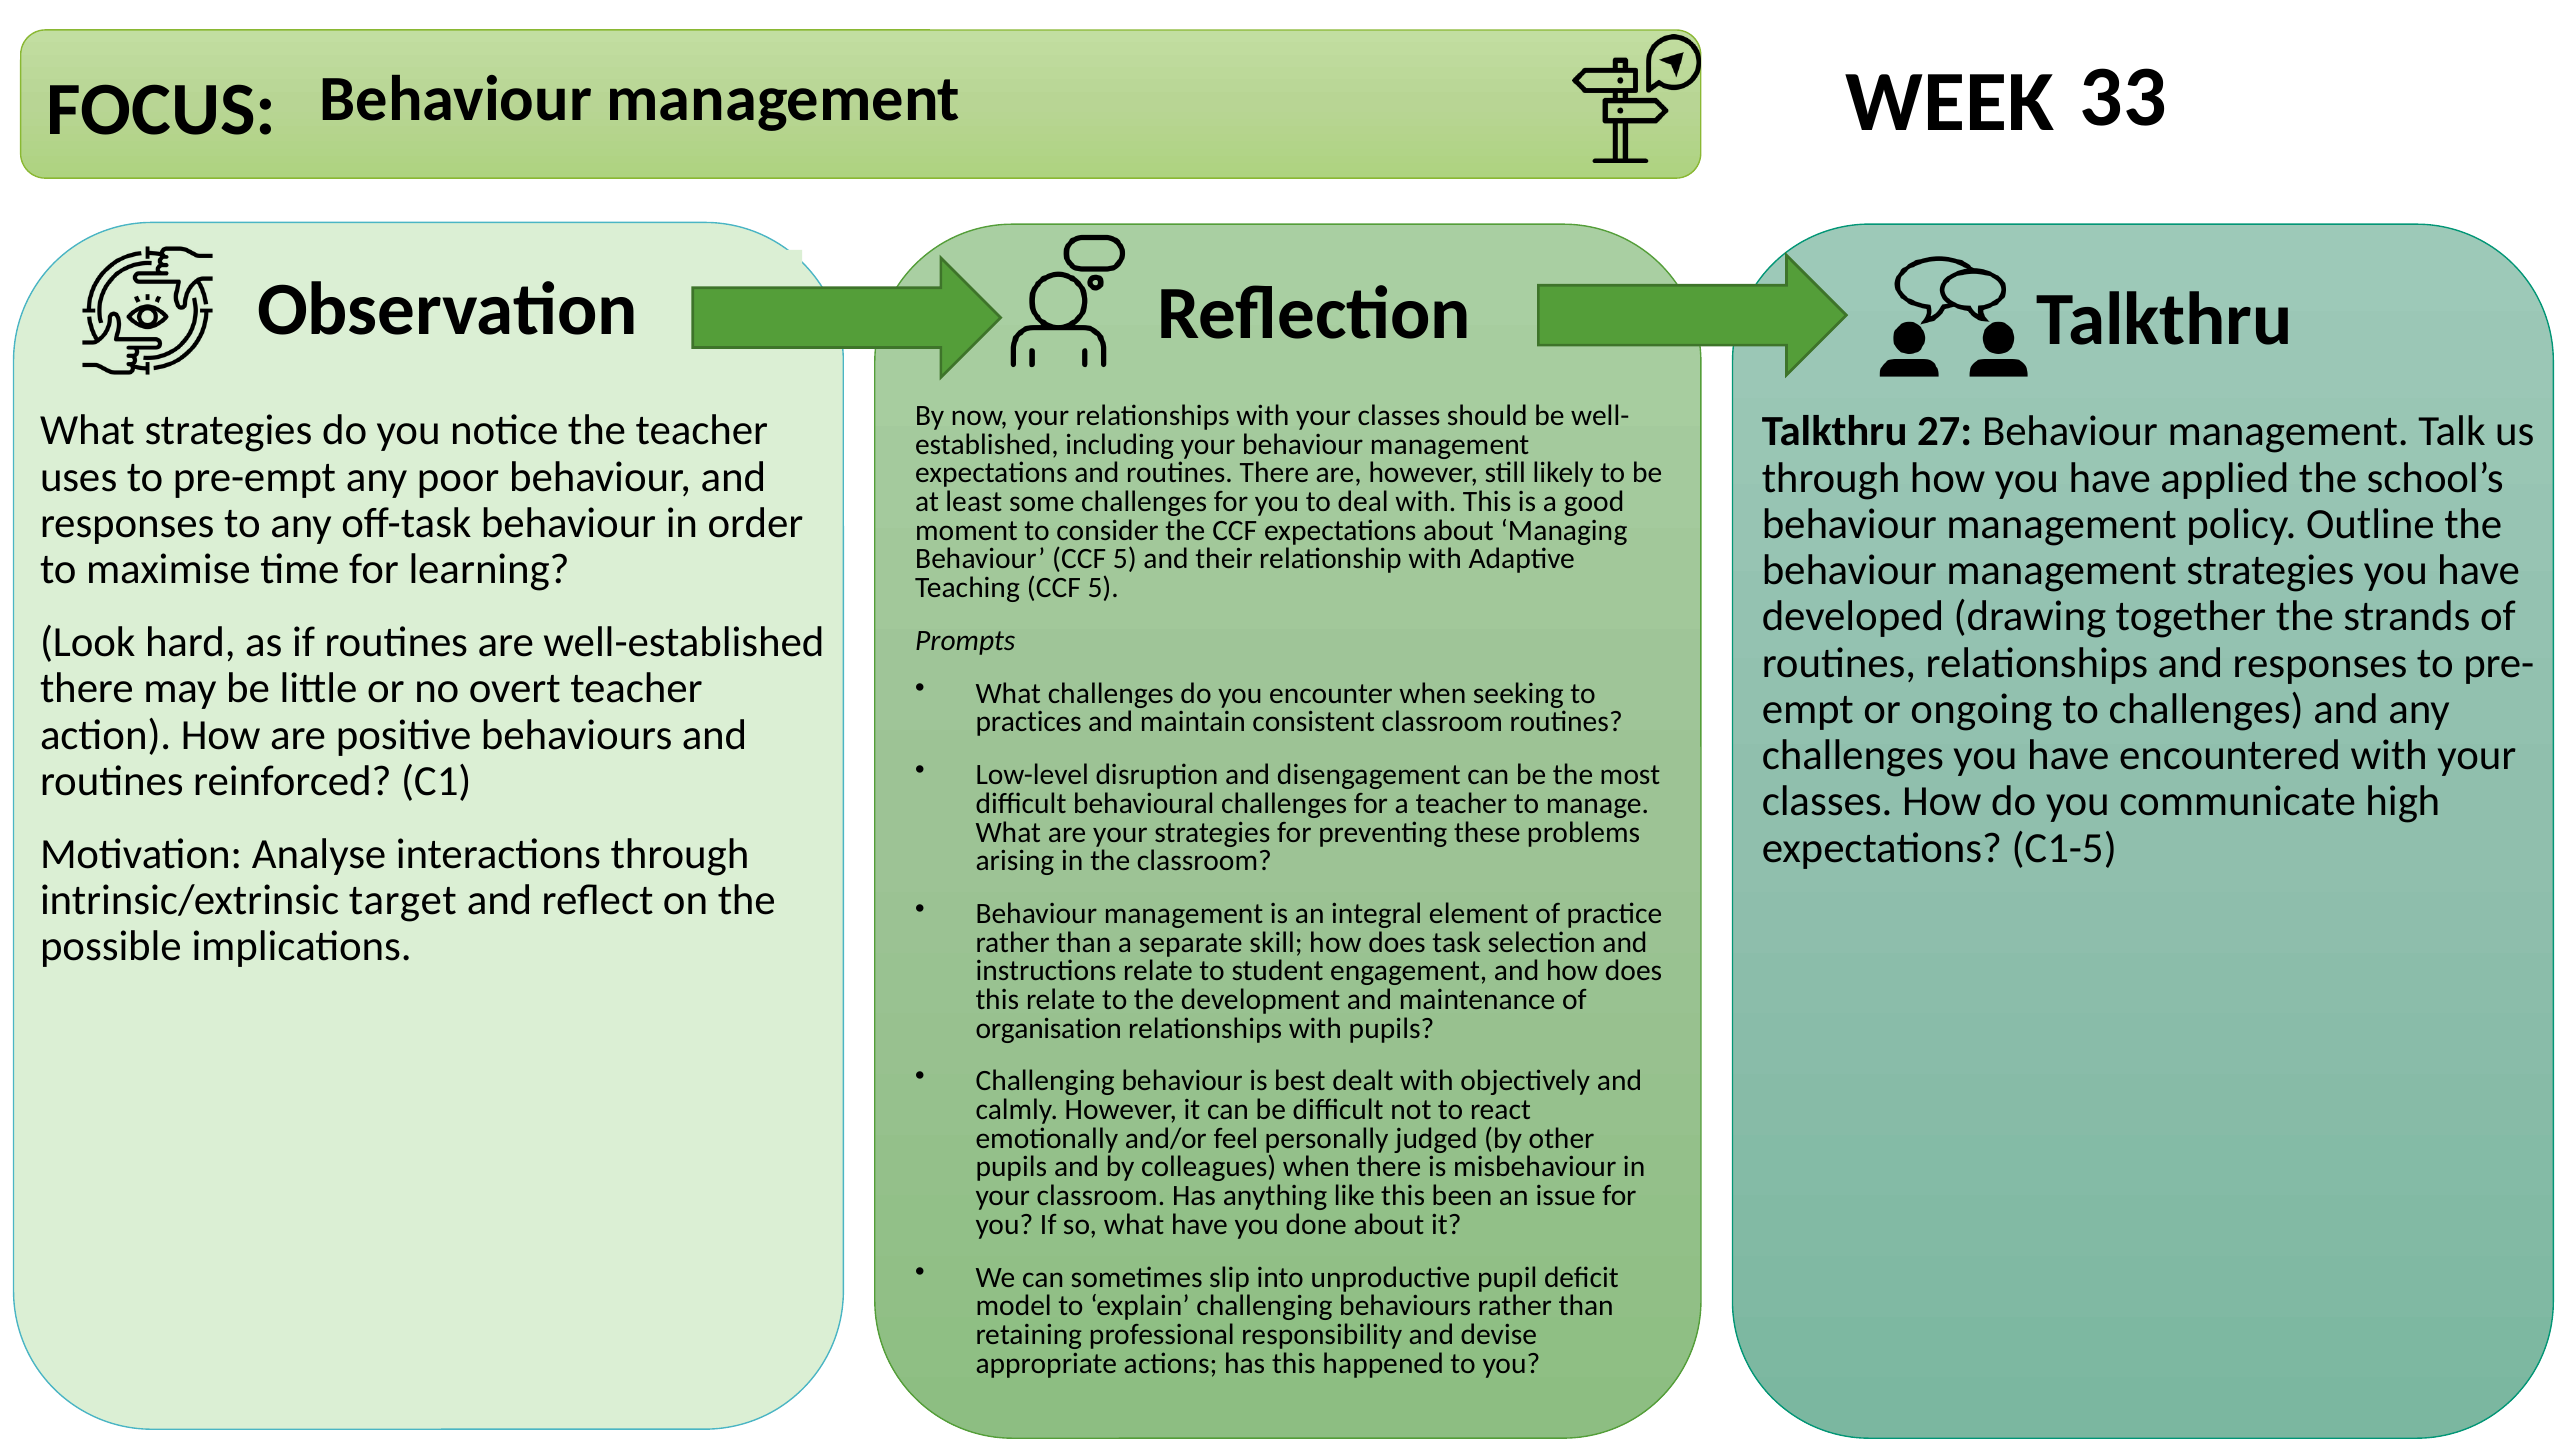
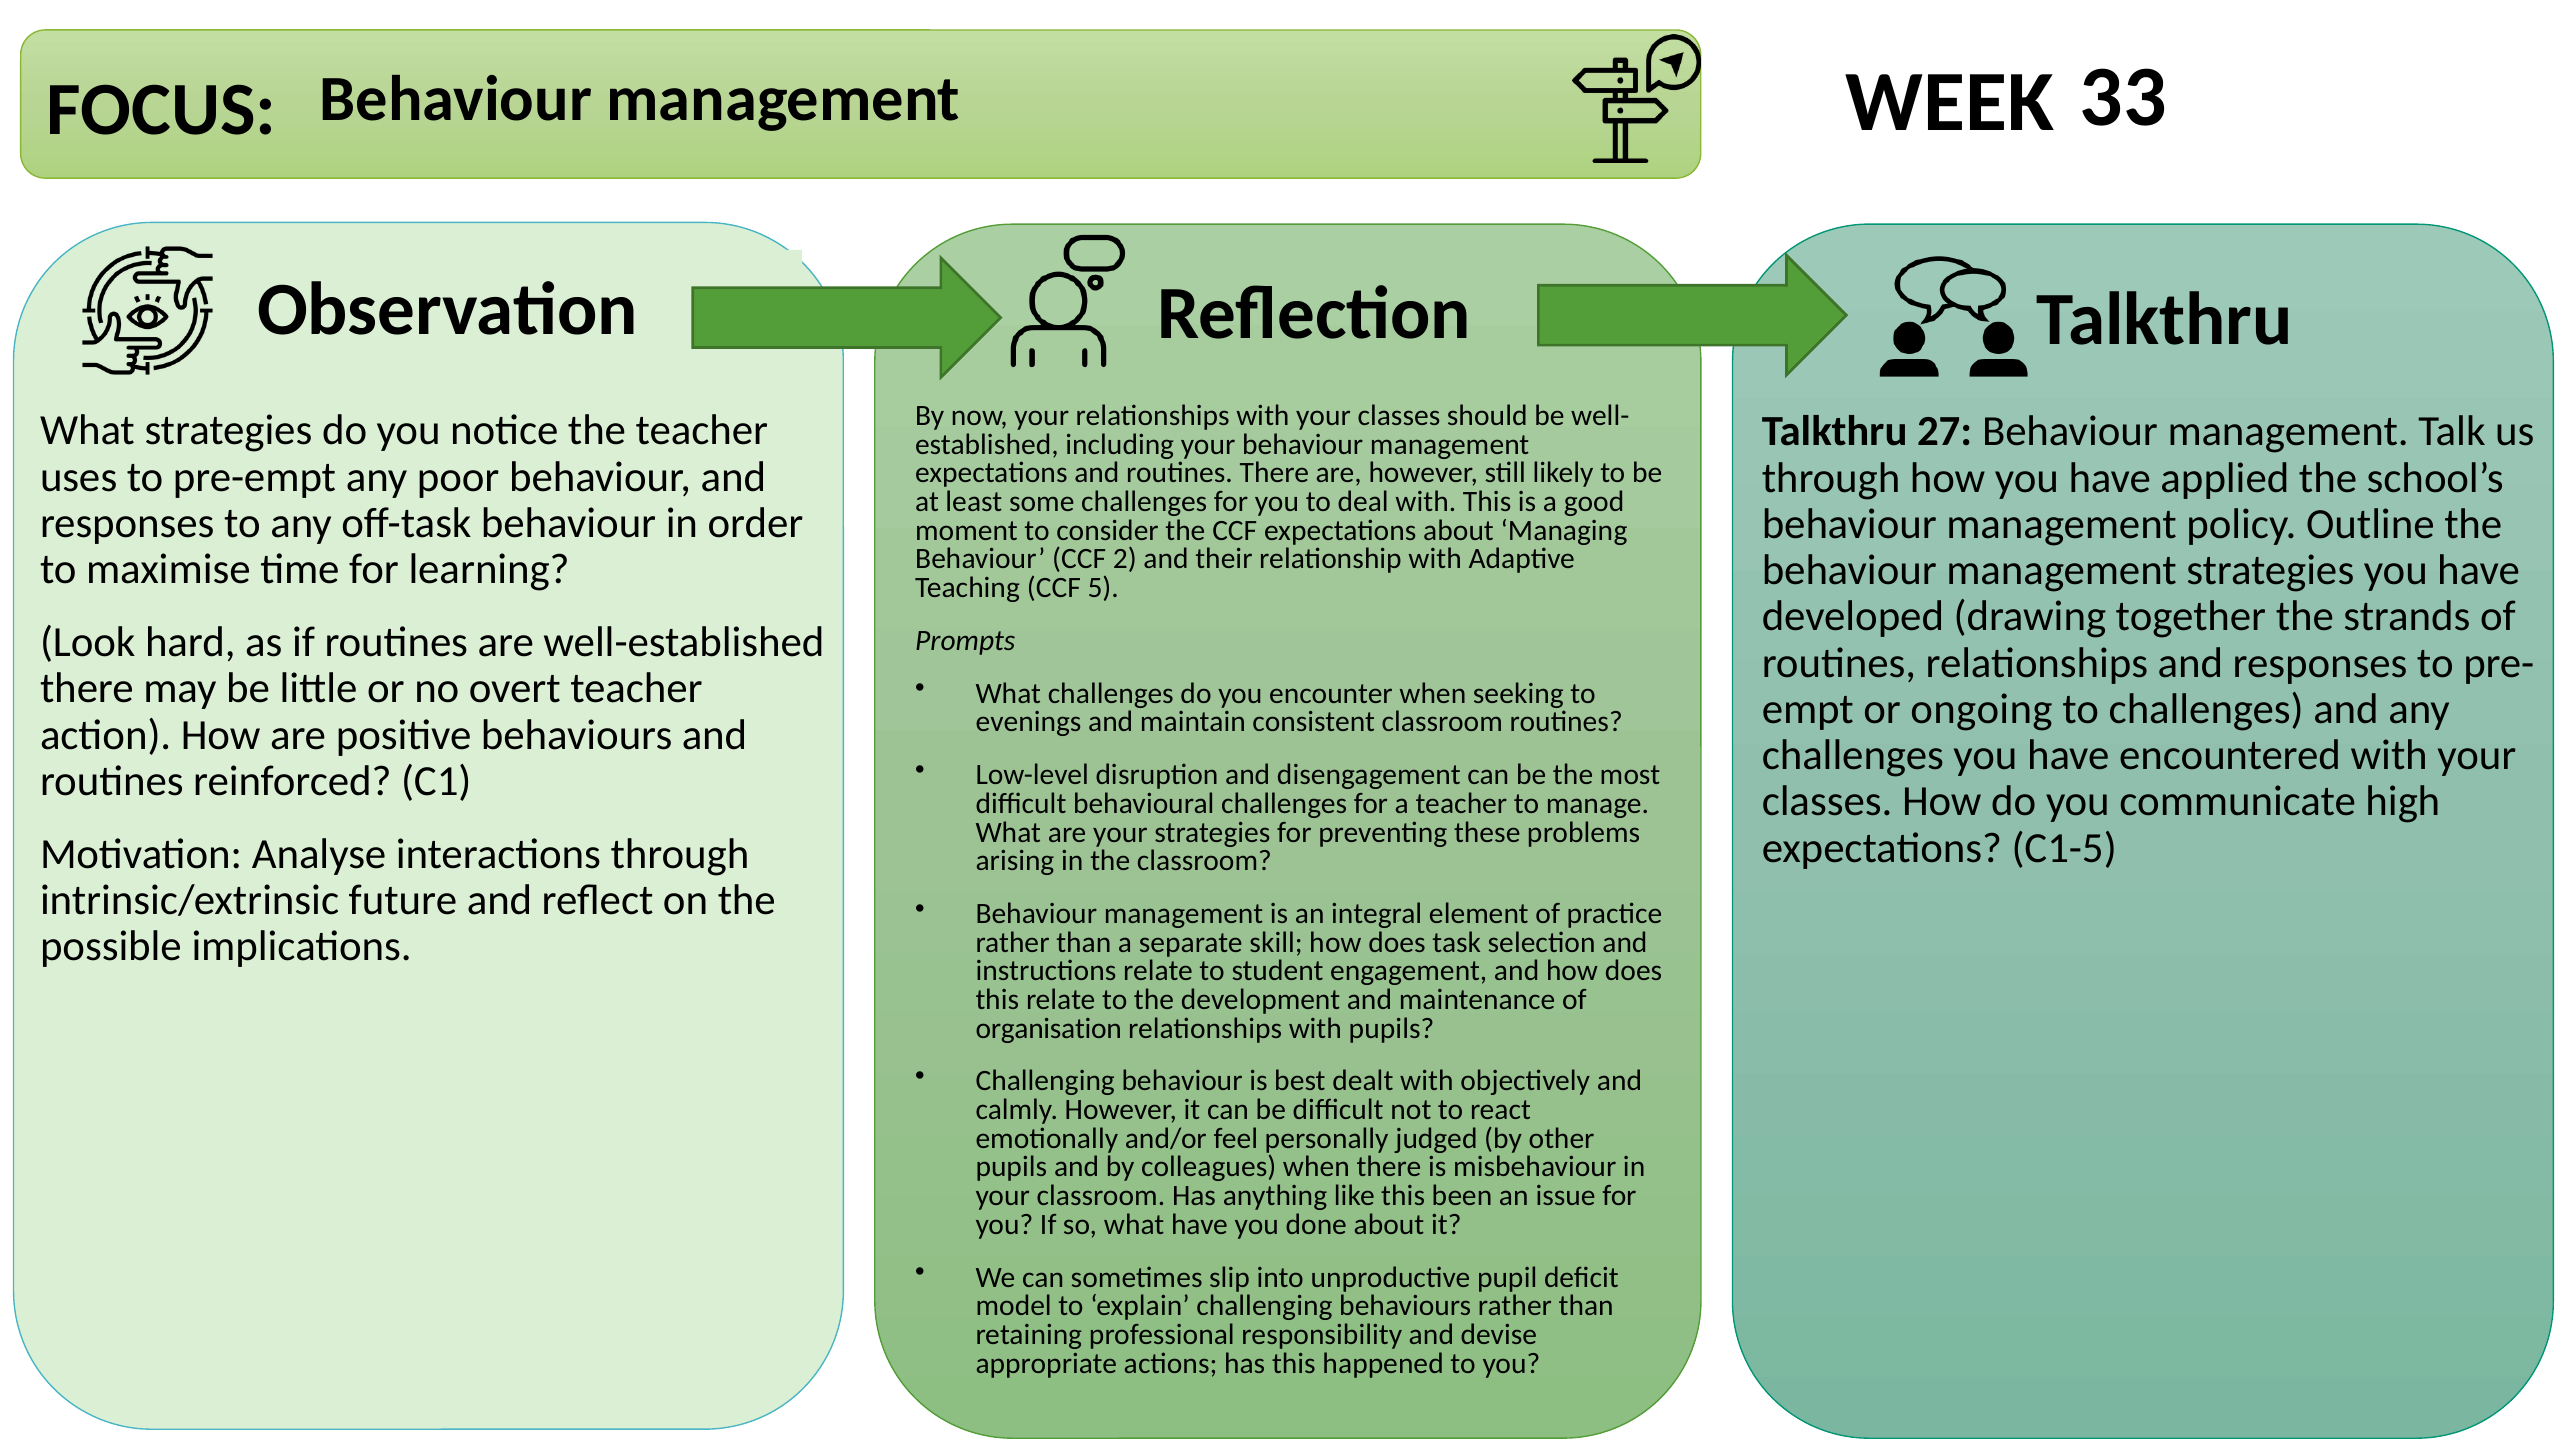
Behaviour CCF 5: 5 -> 2
practices: practices -> evenings
target: target -> future
